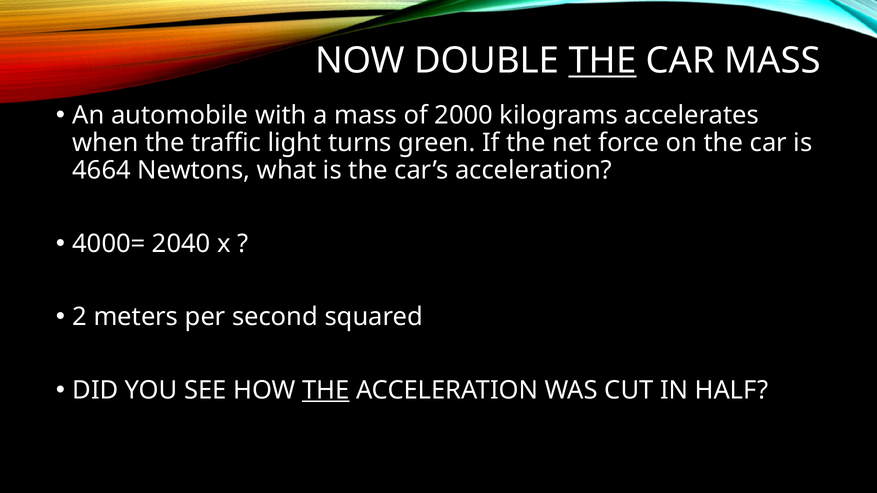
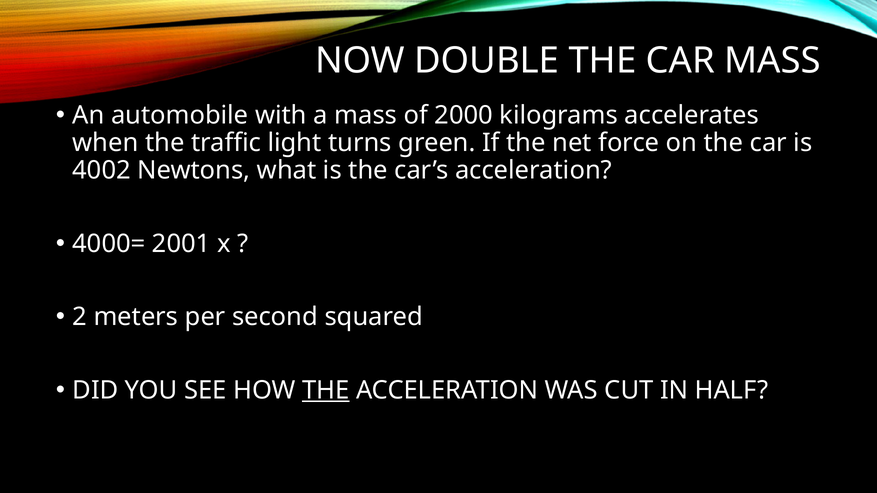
THE at (603, 61) underline: present -> none
4664: 4664 -> 4002
2040: 2040 -> 2001
